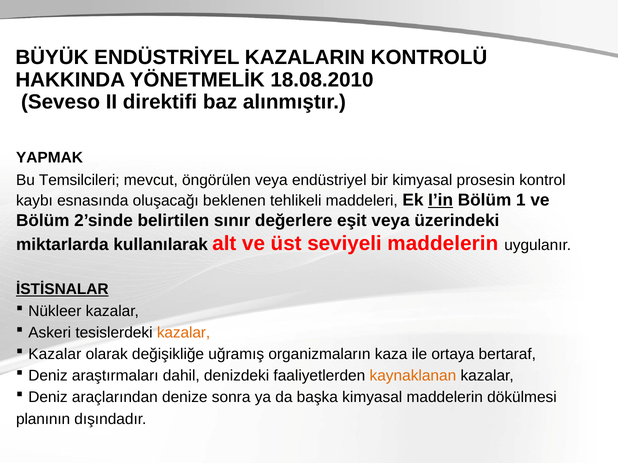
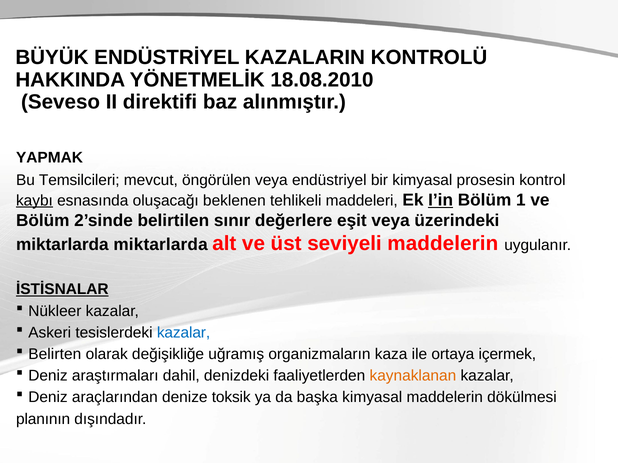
kaybı underline: none -> present
miktarlarda kullanılarak: kullanılarak -> miktarlarda
kazalar at (184, 333) colour: orange -> blue
Kazalar at (55, 355): Kazalar -> Belirten
bertaraf: bertaraf -> içermek
sonra: sonra -> toksik
